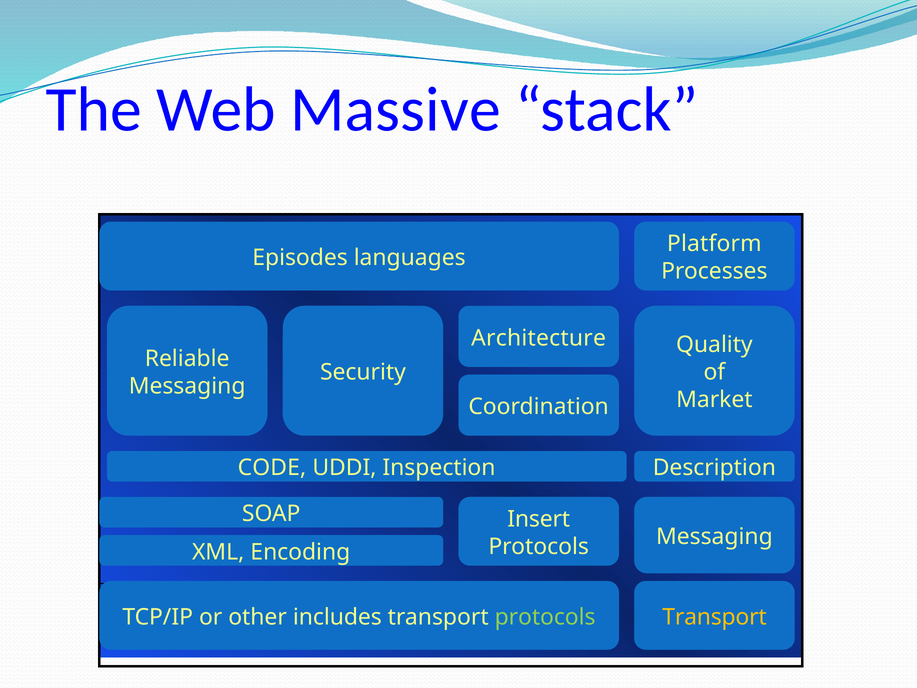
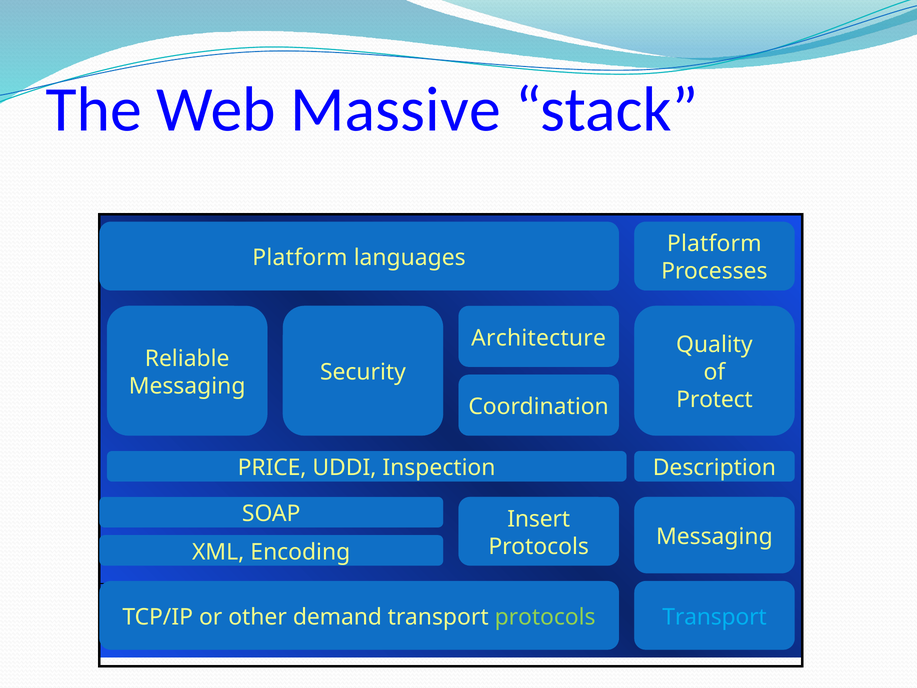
Episodes at (300, 258): Episodes -> Platform
Market: Market -> Protect
CODE: CODE -> PRICE
includes: includes -> demand
Transport at (715, 617) colour: yellow -> light blue
